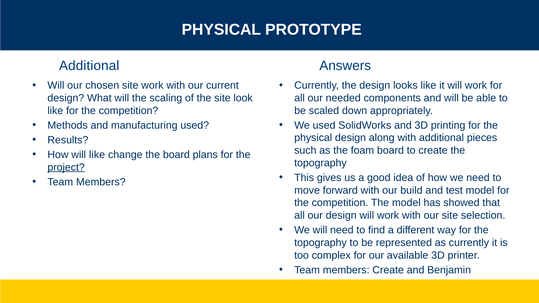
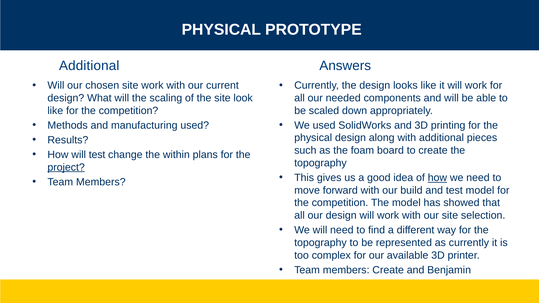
will like: like -> test
the board: board -> within
how at (437, 178) underline: none -> present
